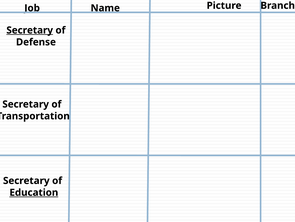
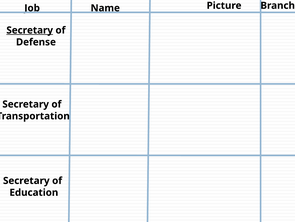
Education underline: present -> none
